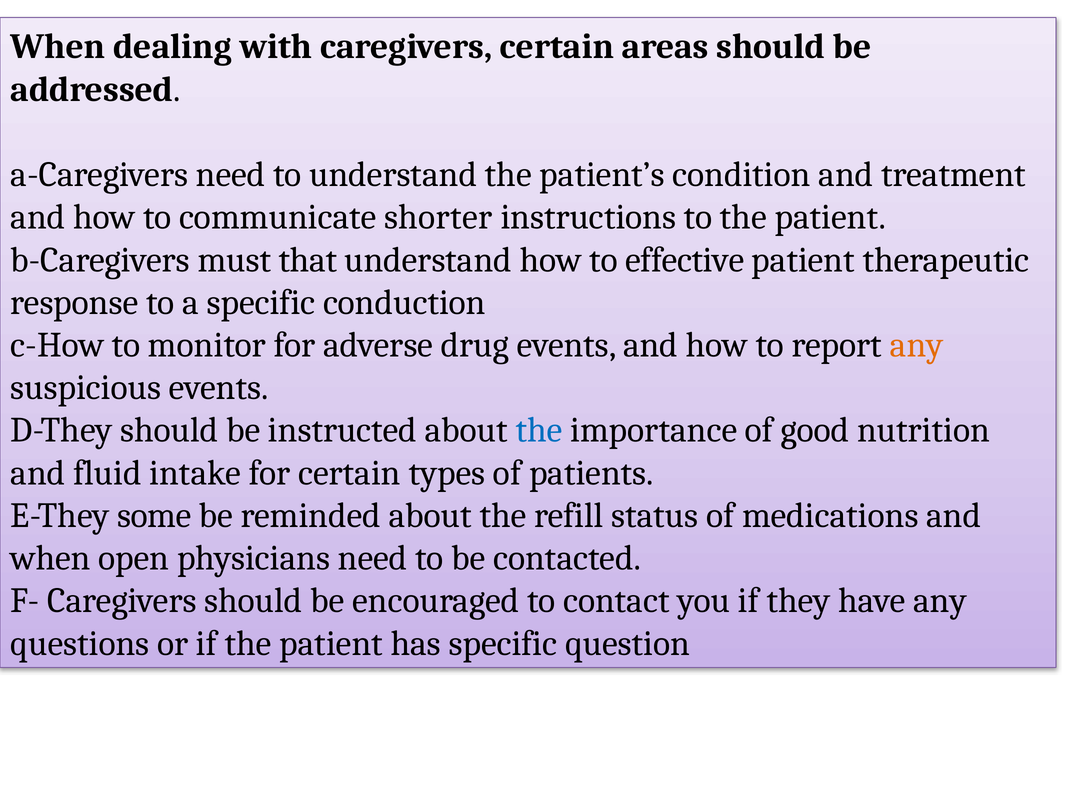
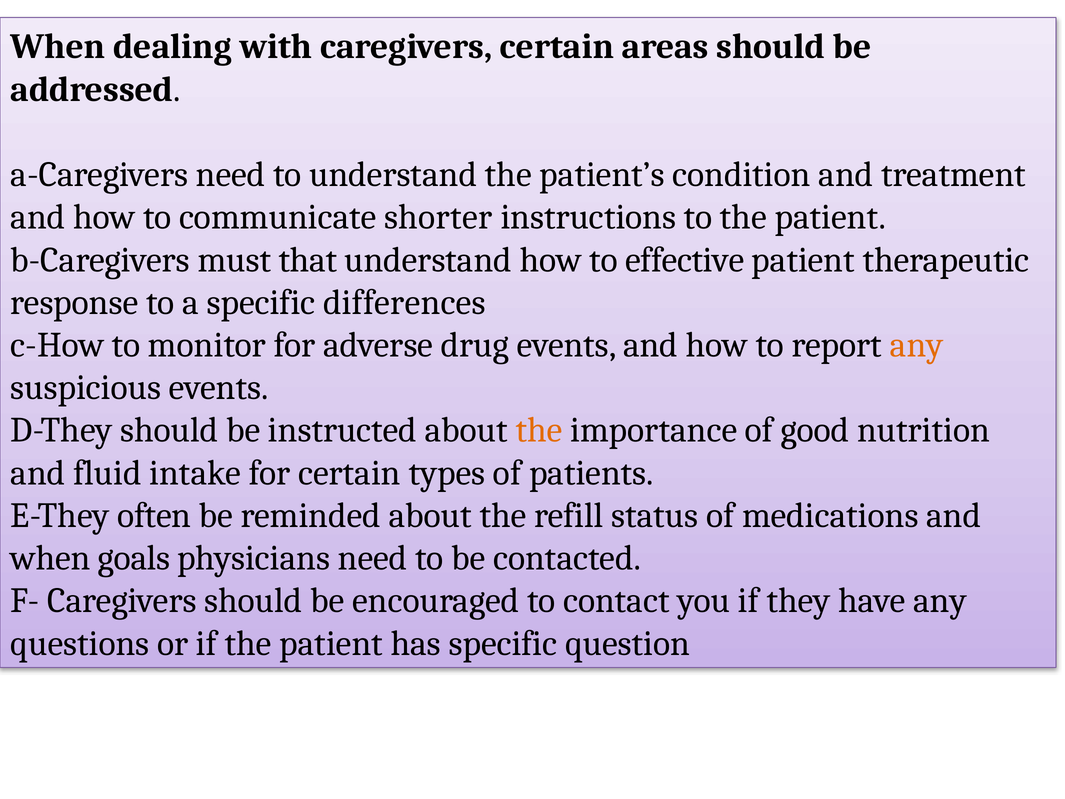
conduction: conduction -> differences
the at (539, 430) colour: blue -> orange
some: some -> often
open: open -> goals
